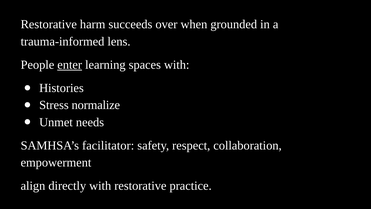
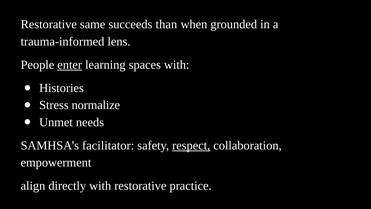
harm: harm -> same
over: over -> than
respect underline: none -> present
